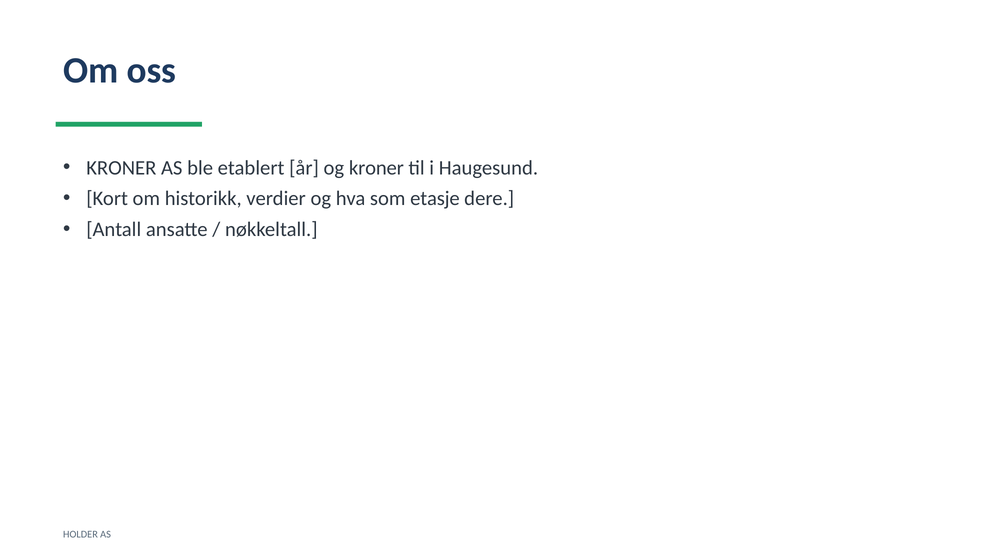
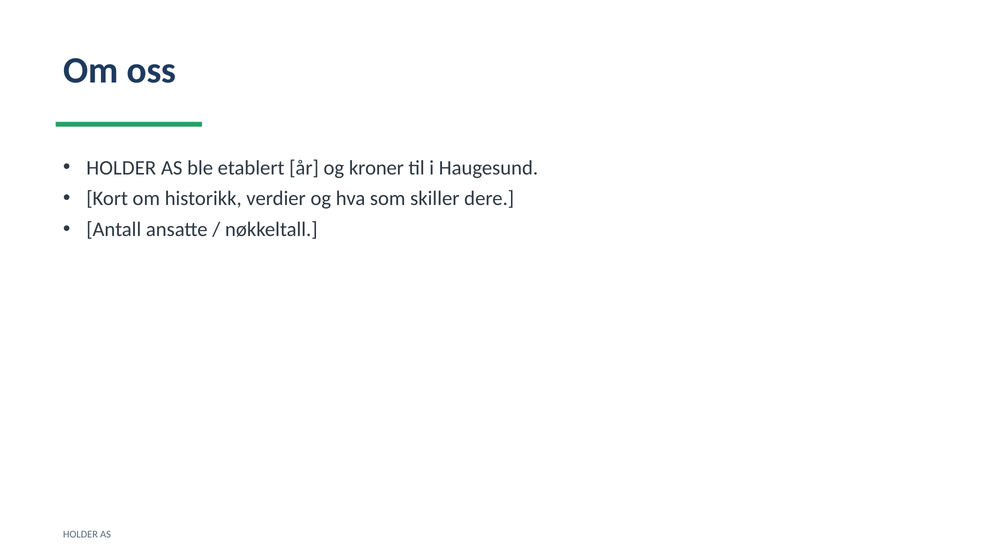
KRONER at (121, 168): KRONER -> HOLDER
etasje: etasje -> skiller
